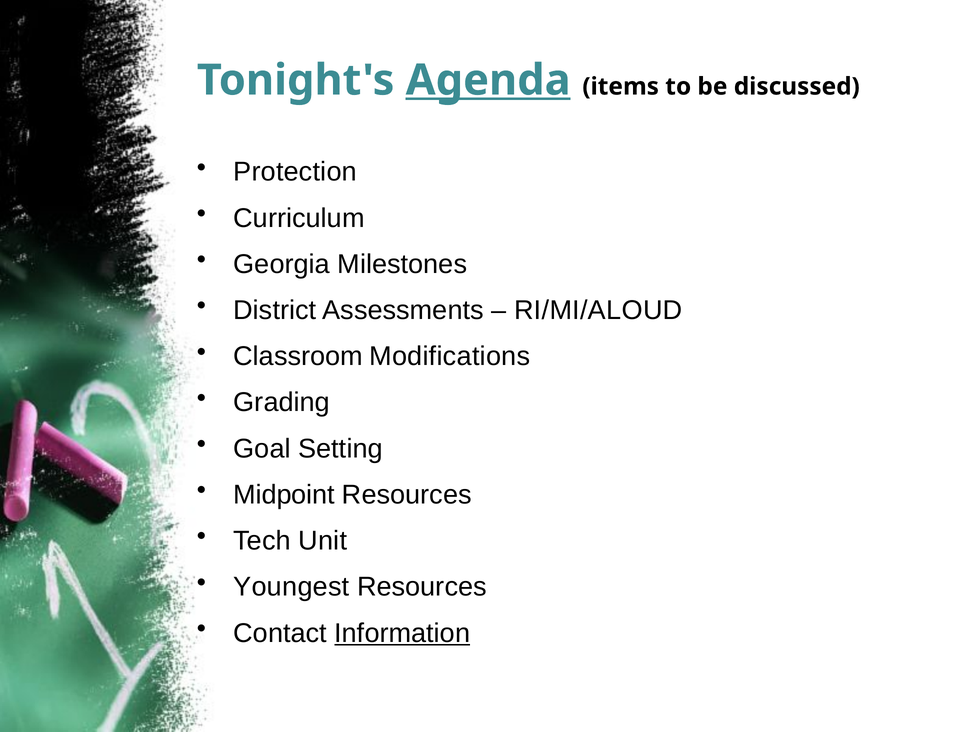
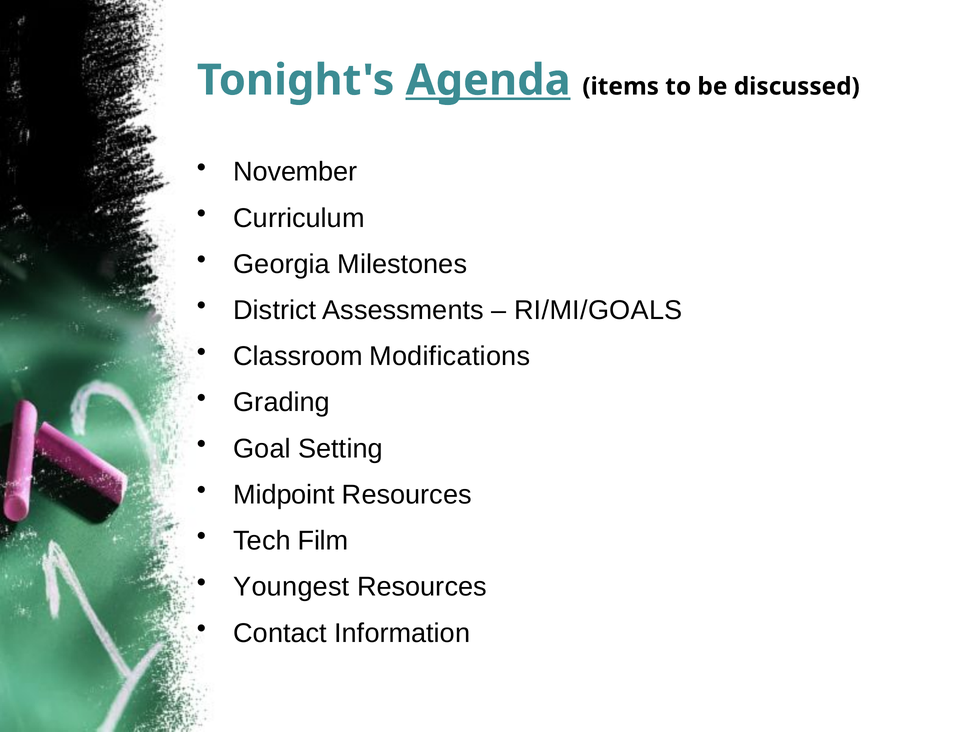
Protection: Protection -> November
RI/MI/ALOUD: RI/MI/ALOUD -> RI/MI/GOALS
Unit: Unit -> Film
Information underline: present -> none
